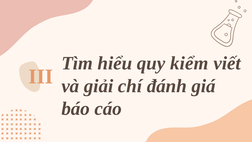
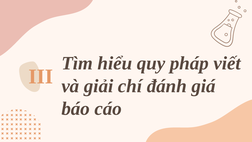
kiểm: kiểm -> pháp
